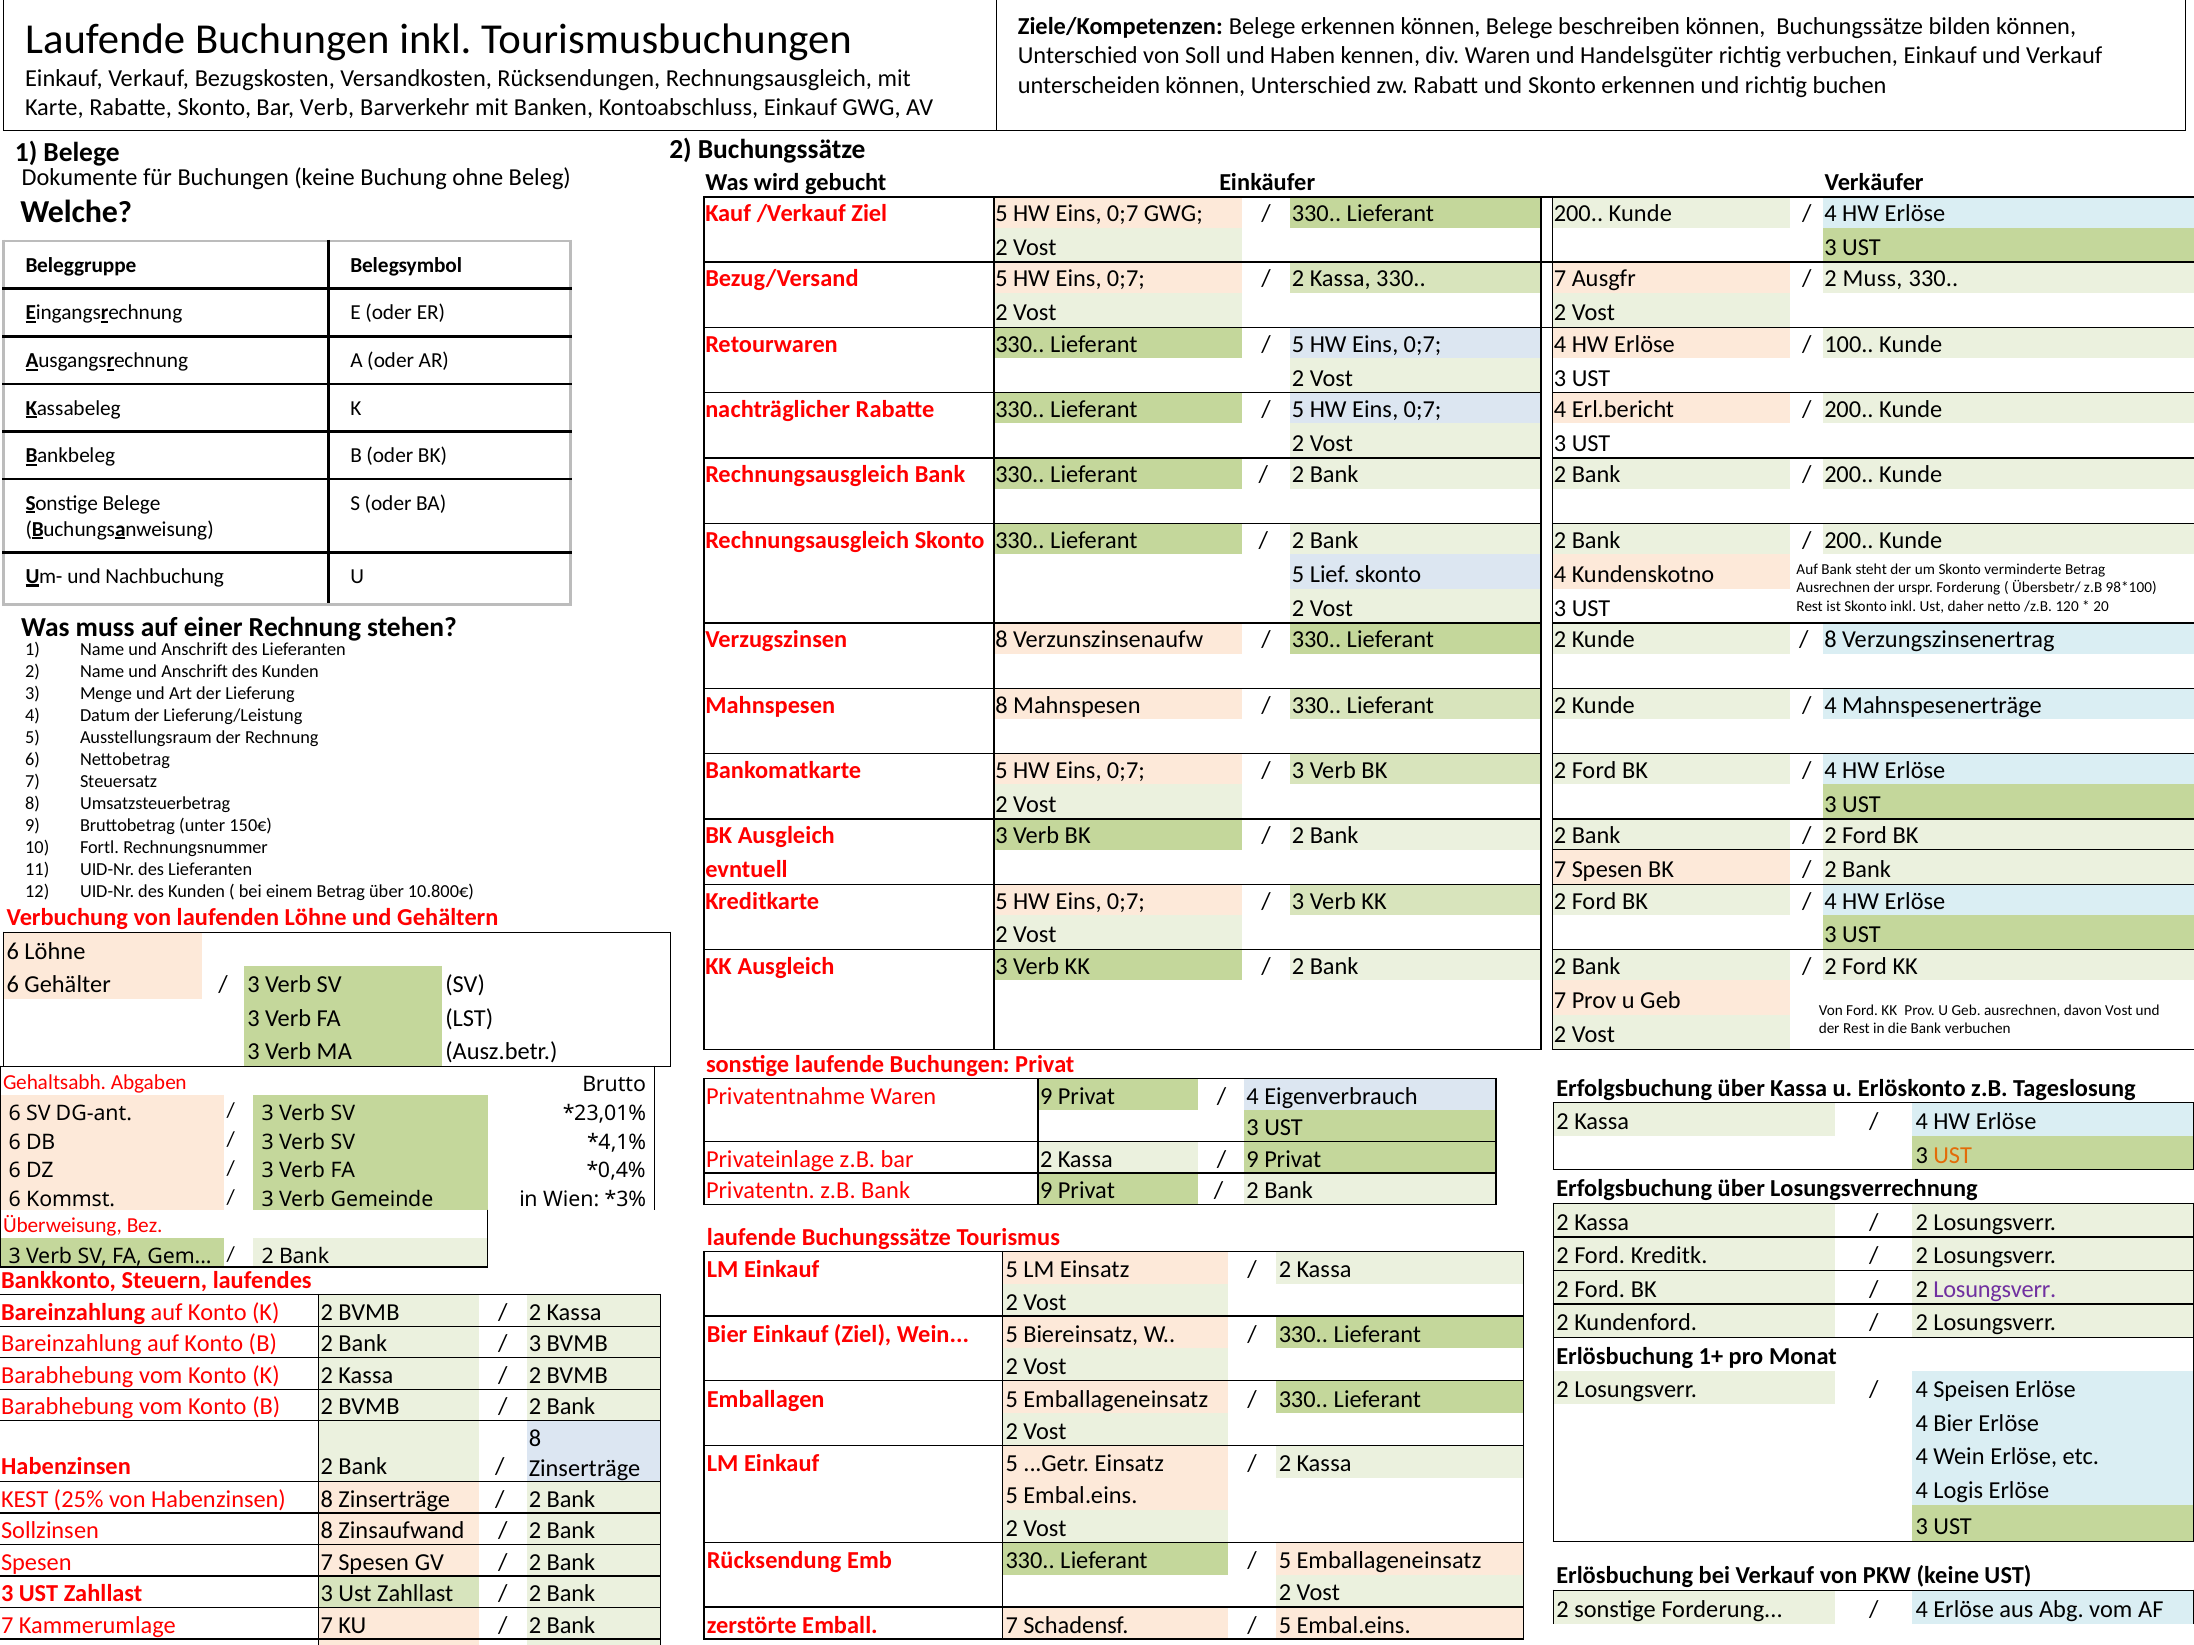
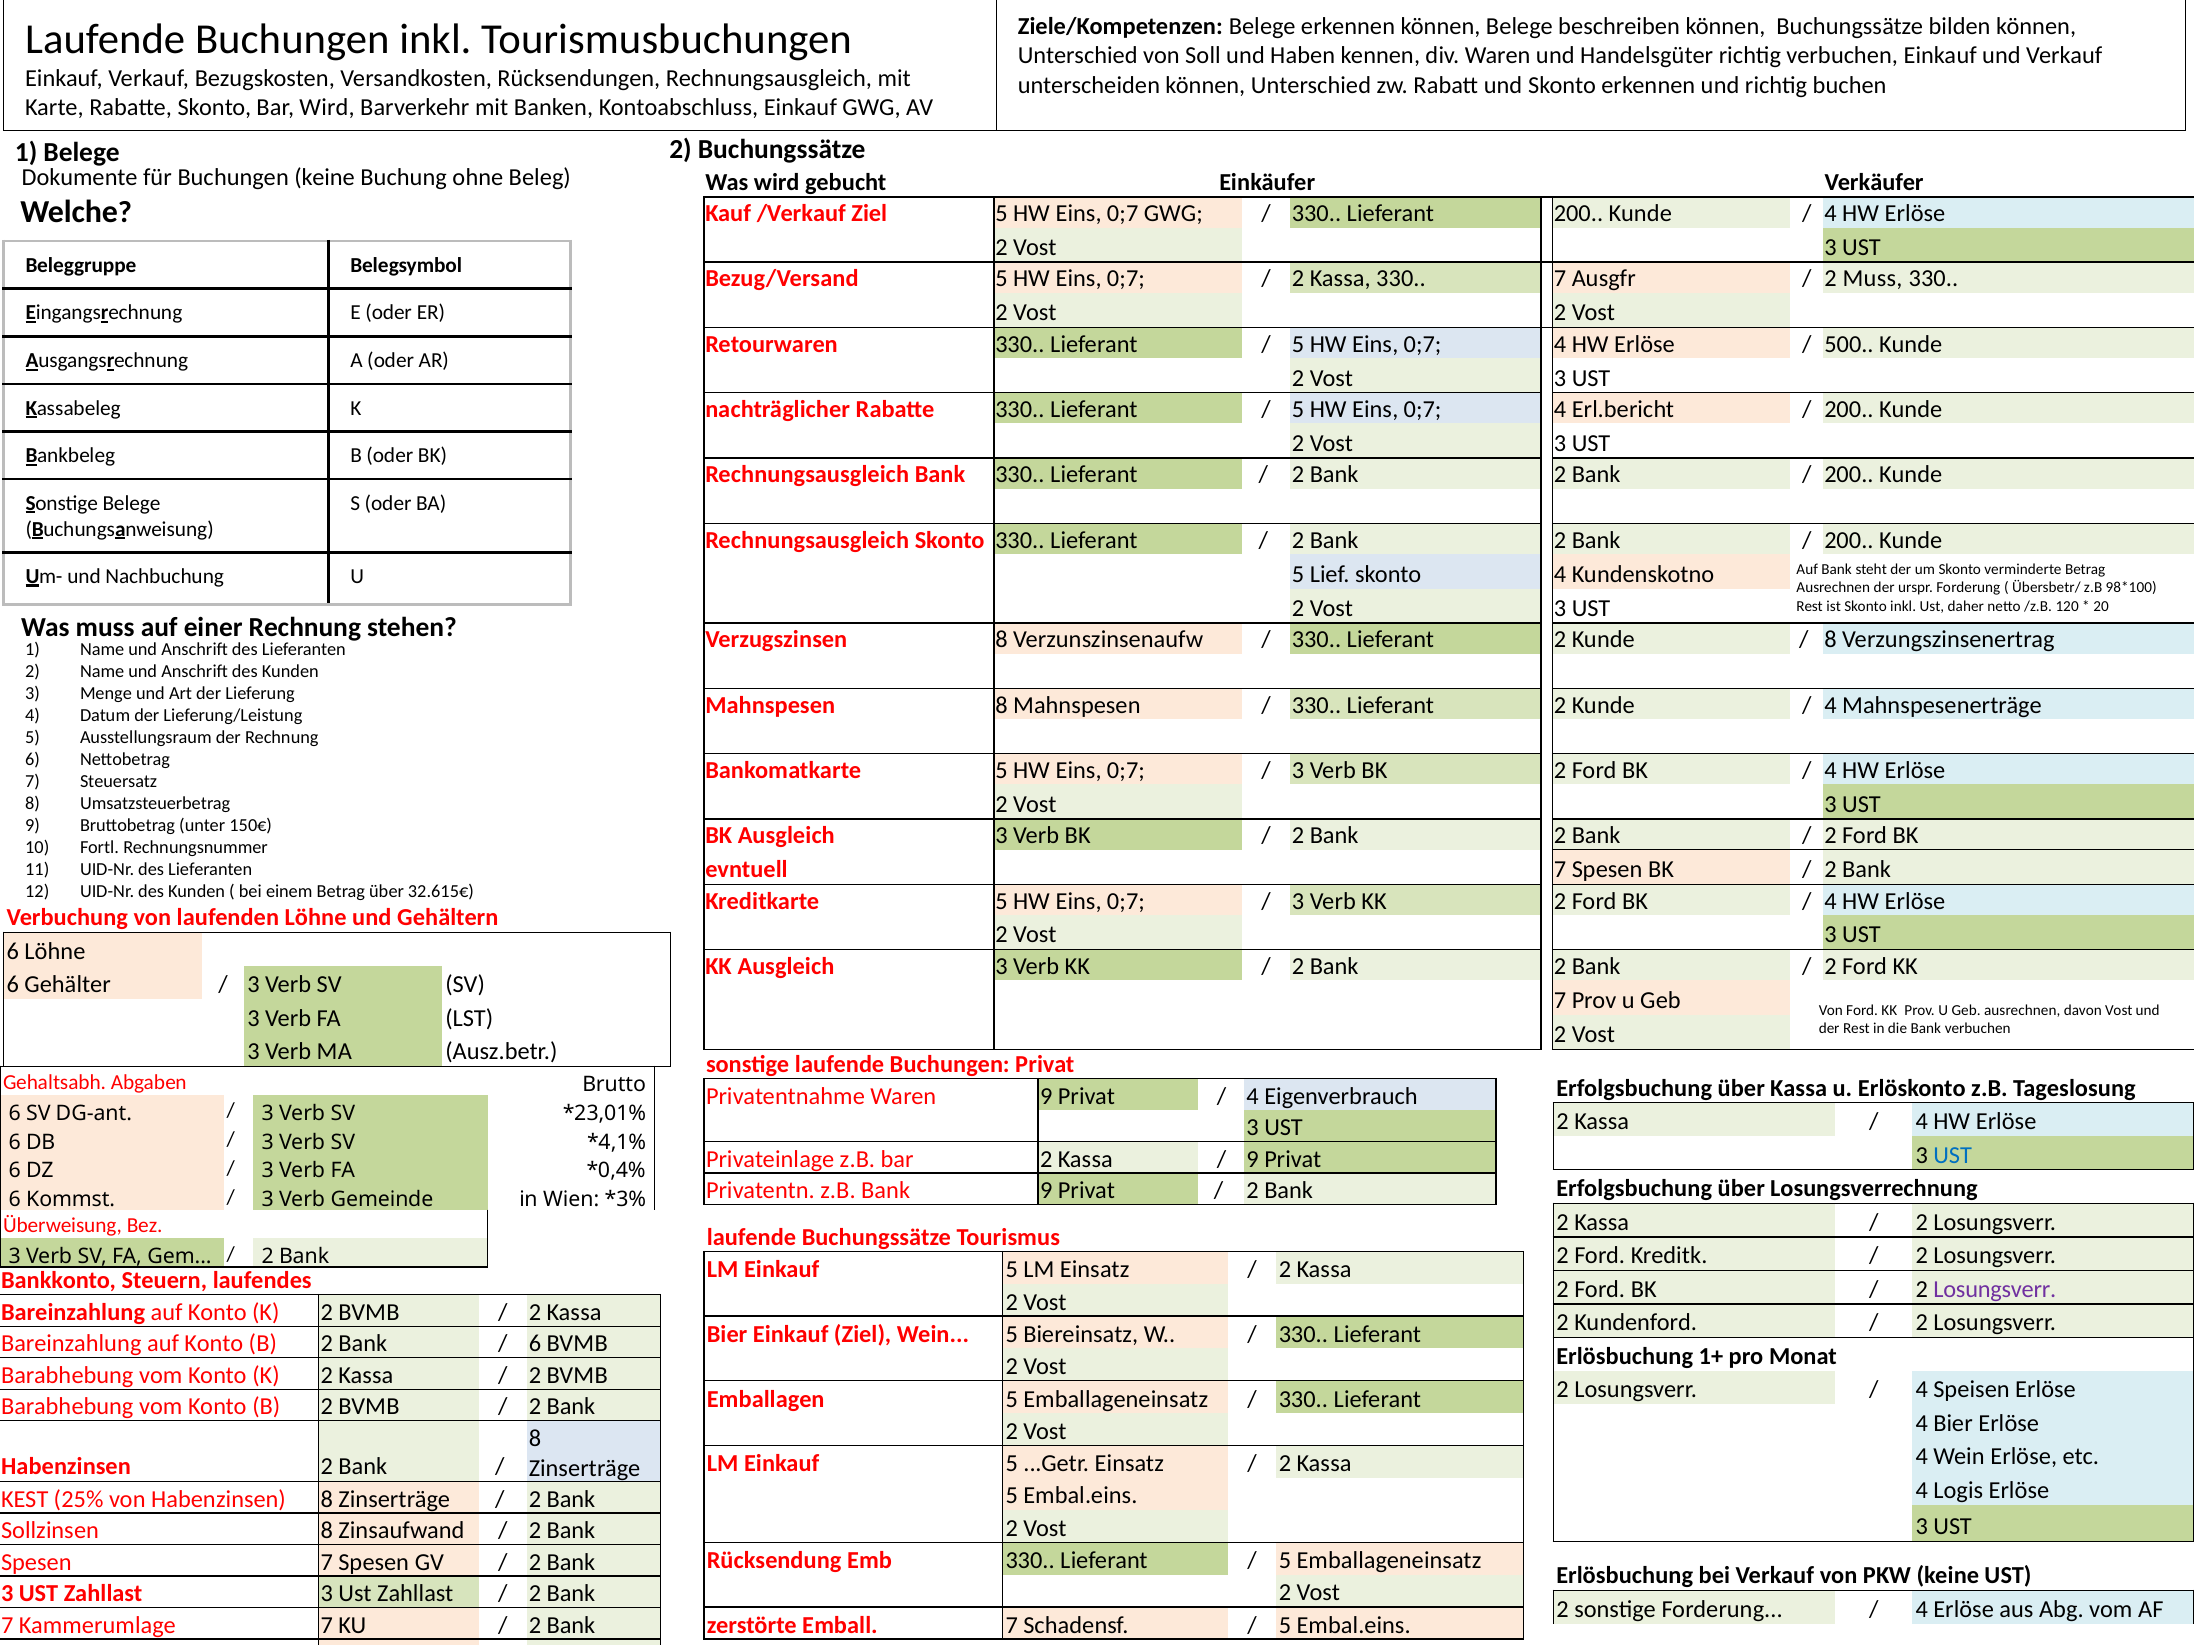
Bar Verb: Verb -> Wird
100: 100 -> 500
10.800€: 10.800€ -> 32.615€
UST at (1953, 1156) colour: orange -> blue
3 at (535, 1344): 3 -> 6
